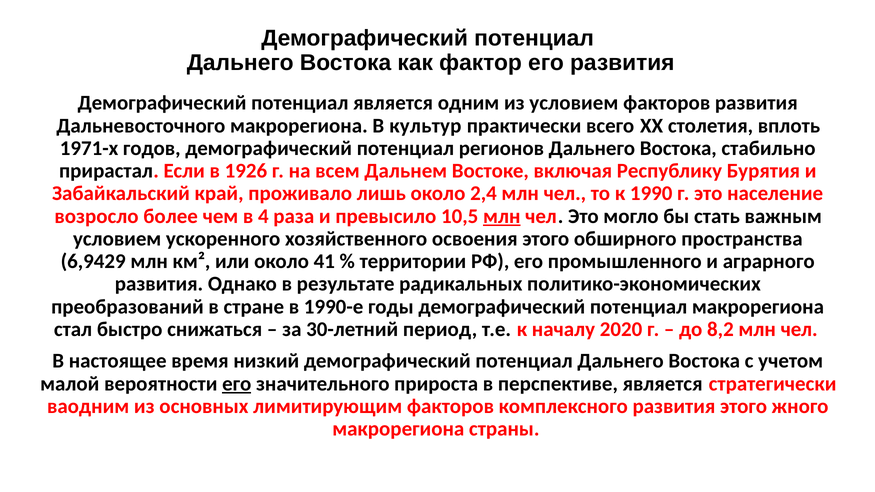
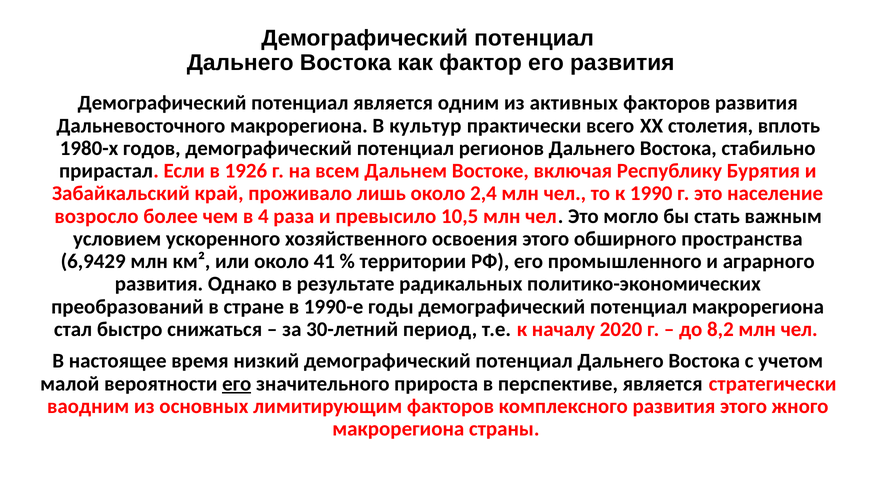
из условием: условием -> активных
1971-х: 1971-х -> 1980-х
млн at (502, 216) underline: present -> none
